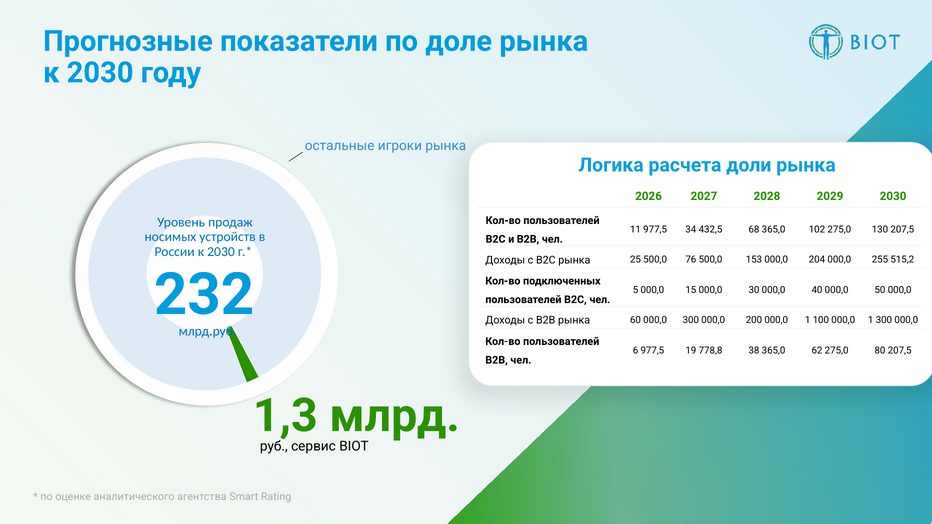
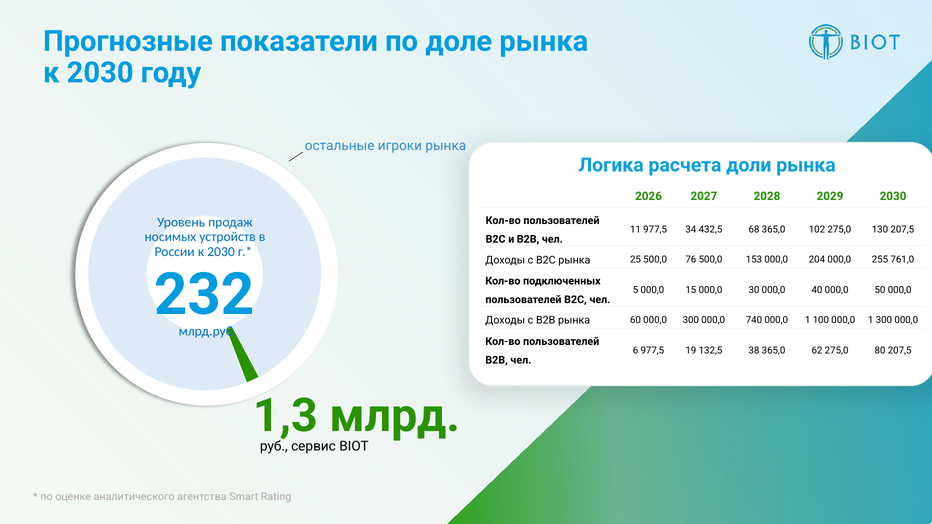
515,2: 515,2 -> 761,0
200: 200 -> 740
778,8: 778,8 -> 132,5
